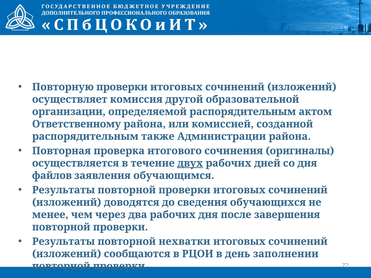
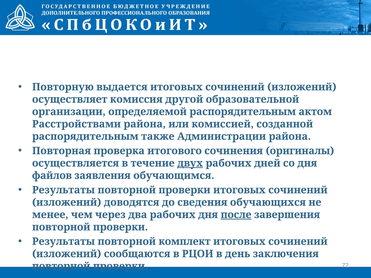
Повторную проверки: проверки -> выдается
Ответственному: Ответственному -> Расстройствами
после underline: none -> present
нехватки: нехватки -> комплект
заполнении: заполнении -> заключения
